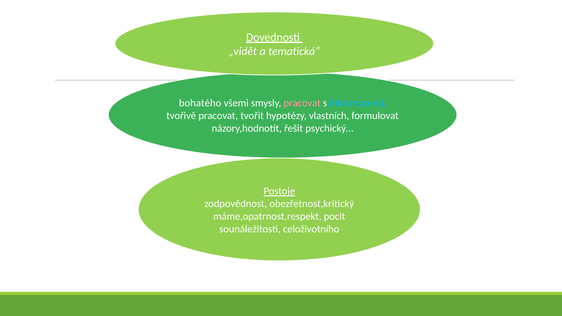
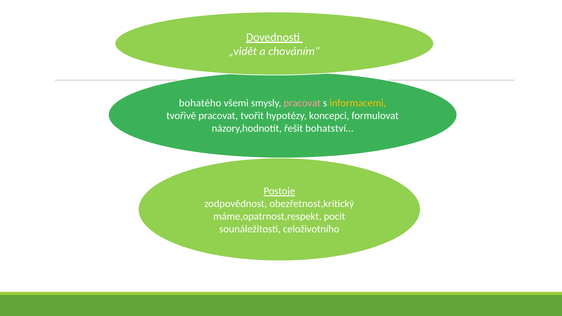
tematická“: tematická“ -> chováním“
informacemi colour: light blue -> yellow
vlastních: vlastních -> koncepci
psychický…: psychický… -> bohatství…
